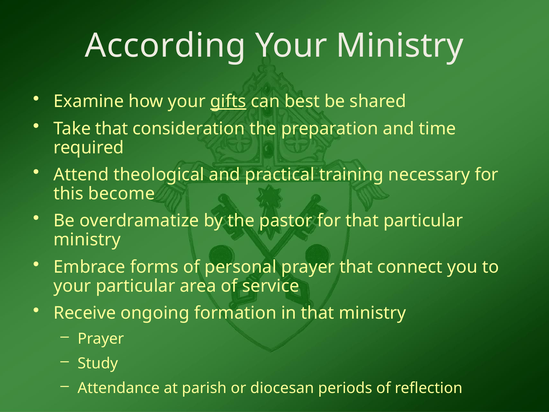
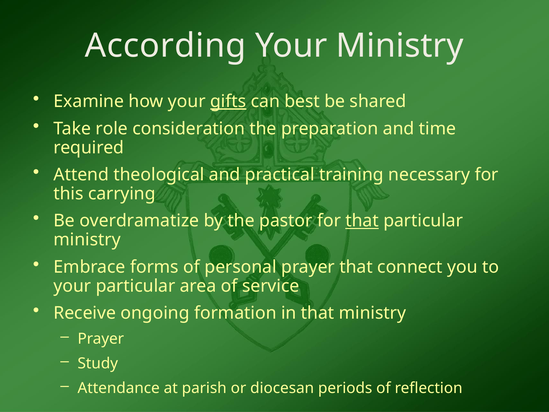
Take that: that -> role
become: become -> carrying
that at (362, 221) underline: none -> present
